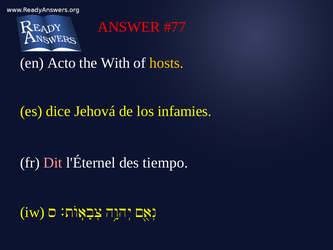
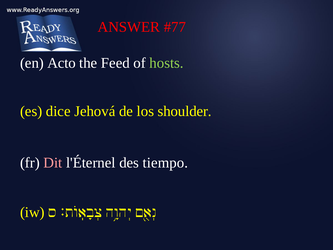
With: With -> Feed
hosts colour: yellow -> light green
infamies: infamies -> shoulder
